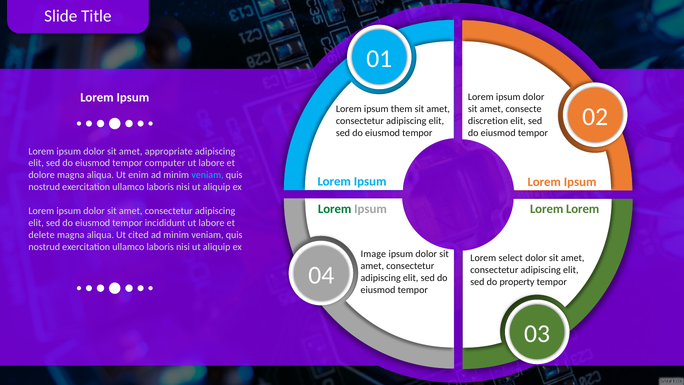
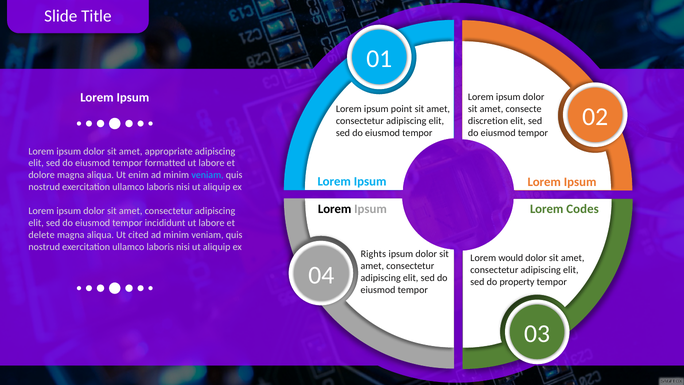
them: them -> point
computer: computer -> formatted
Lorem at (335, 209) colour: green -> black
Lorem at (583, 209): Lorem -> Codes
Image: Image -> Rights
select: select -> would
